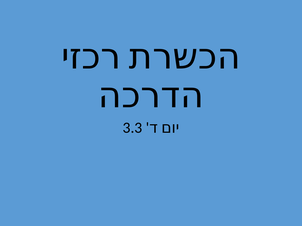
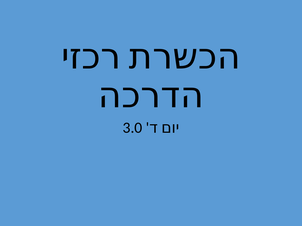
3.3: 3.3 -> 3.0
